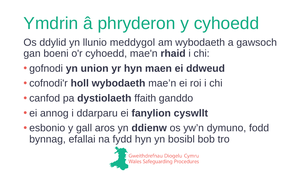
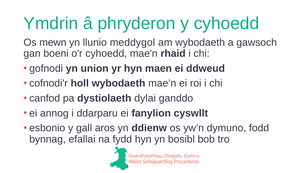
ddylid: ddylid -> mewn
ffaith: ffaith -> dylai
